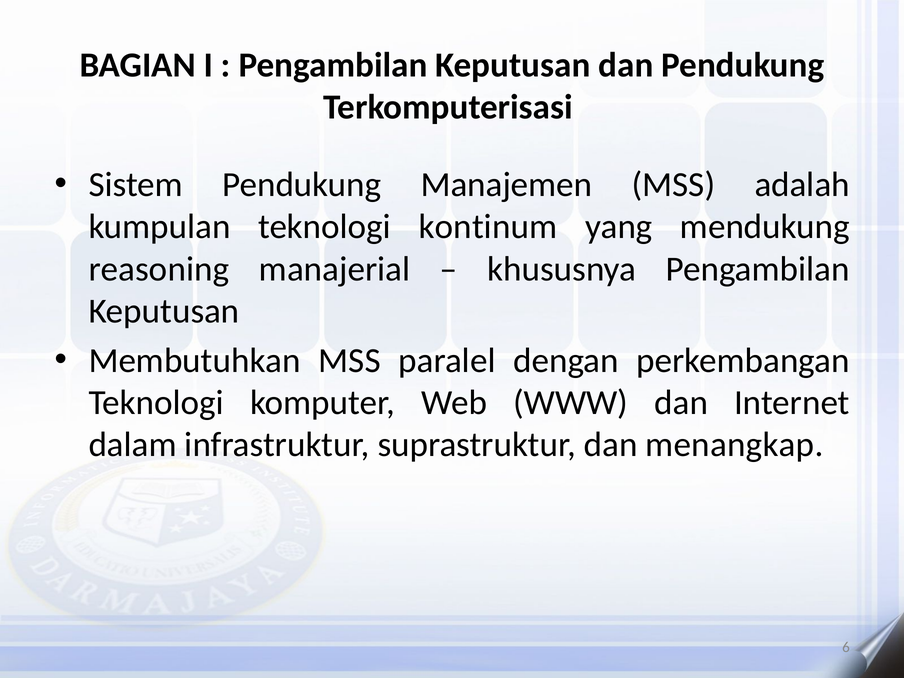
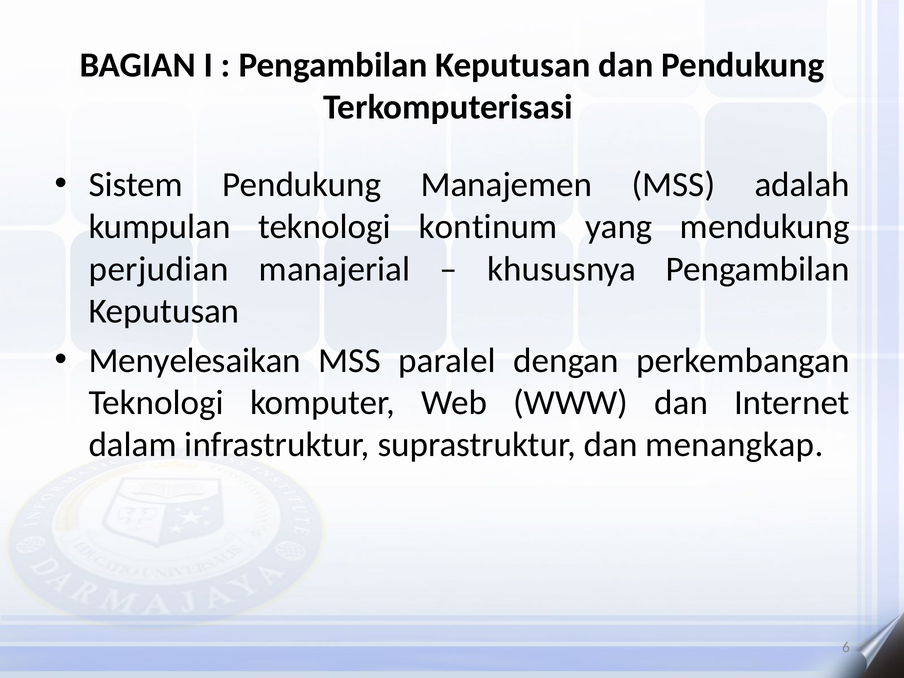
reasoning: reasoning -> perjudian
Membutuhkan: Membutuhkan -> Menyelesaikan
